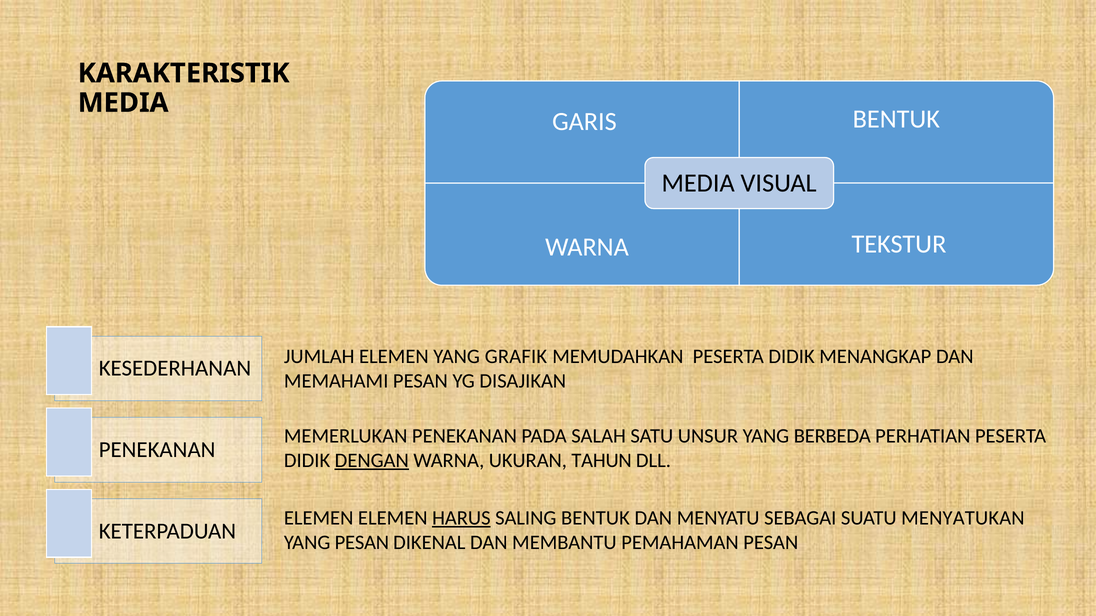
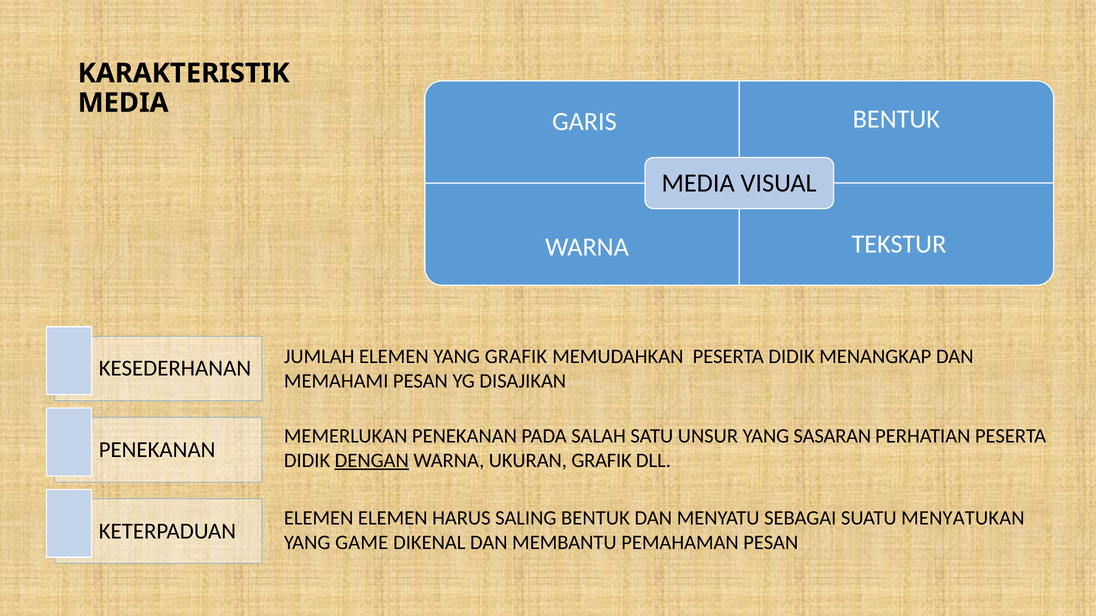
BERBEDA: BERBEDA -> SASARAN
UKURAN TAHUN: TAHUN -> GRAFIK
HARUS underline: present -> none
YANG PESAN: PESAN -> GAME
